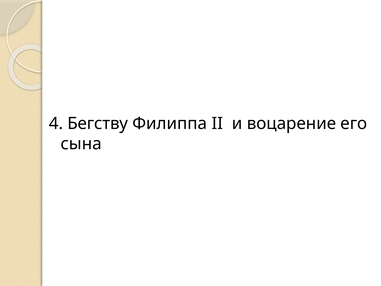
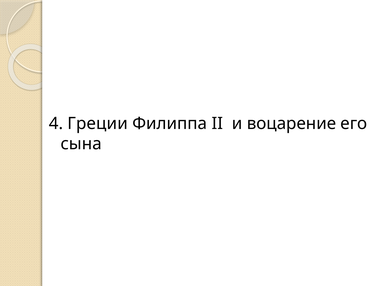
Бегству: Бегству -> Греции
